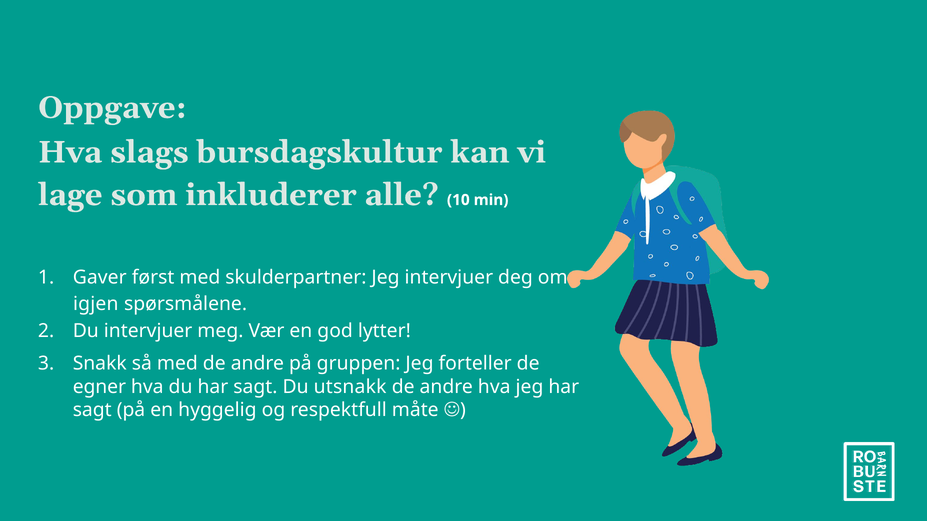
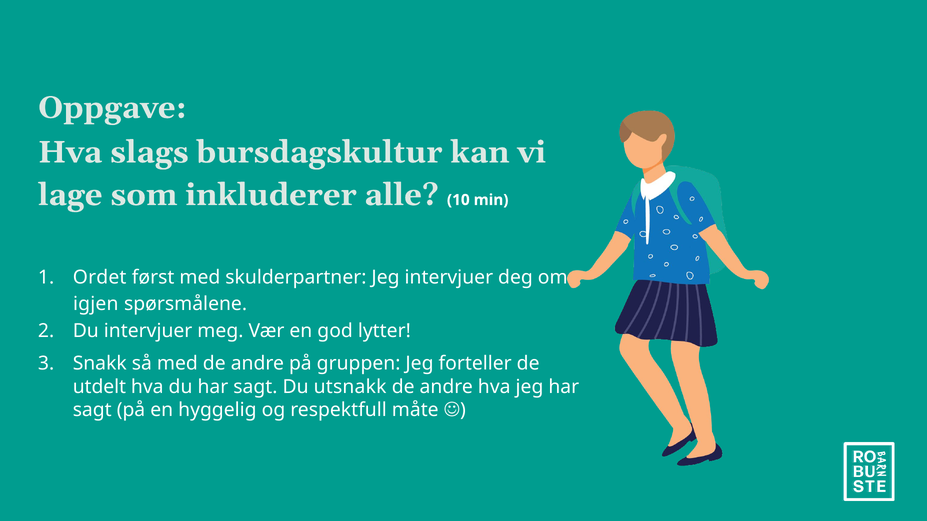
Gaver: Gaver -> Ordet
egner: egner -> utdelt
